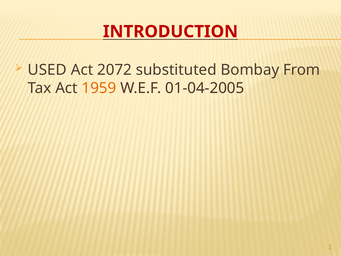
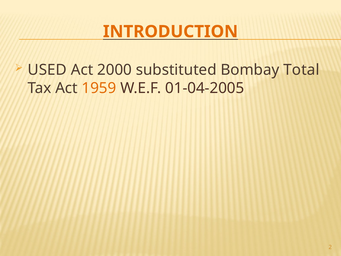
INTRODUCTION colour: red -> orange
2072: 2072 -> 2000
From: From -> Total
